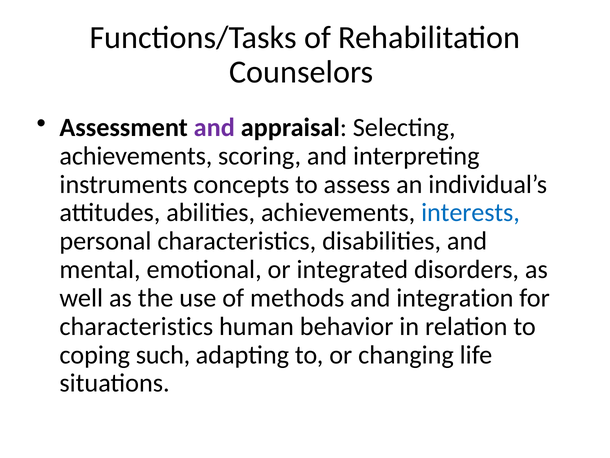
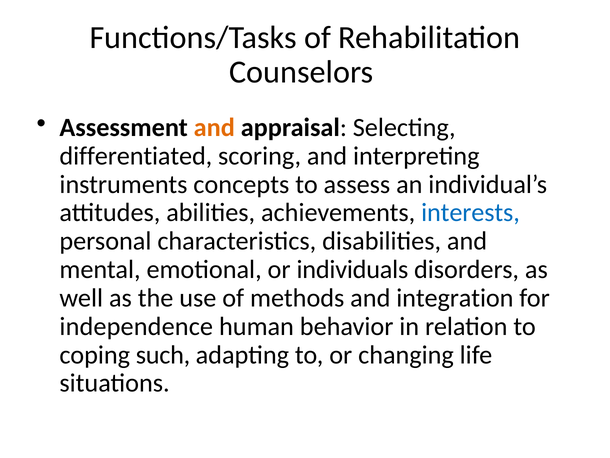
and at (214, 127) colour: purple -> orange
achievements at (136, 156): achievements -> differentiated
integrated: integrated -> individuals
characteristics at (136, 326): characteristics -> independence
